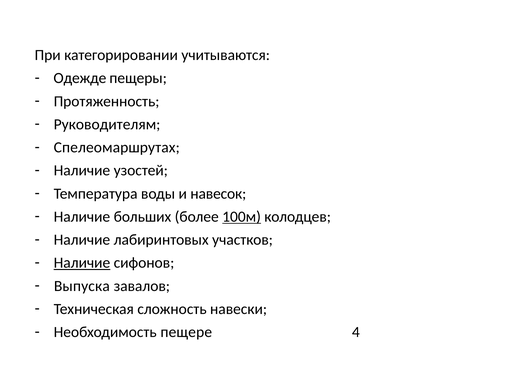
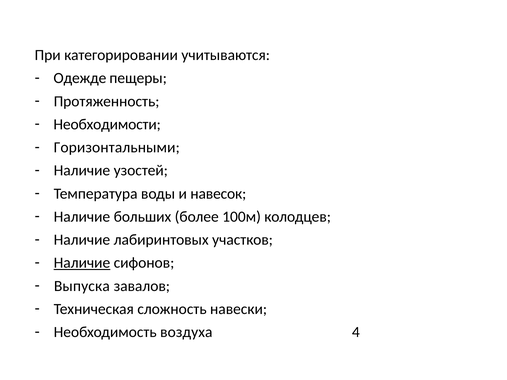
Руководителям: Руководителям -> Необходимости
Спелеомаршрутах: Спелеомаршрутах -> Горизонтальными
100м underline: present -> none
пещере: пещере -> воздуха
